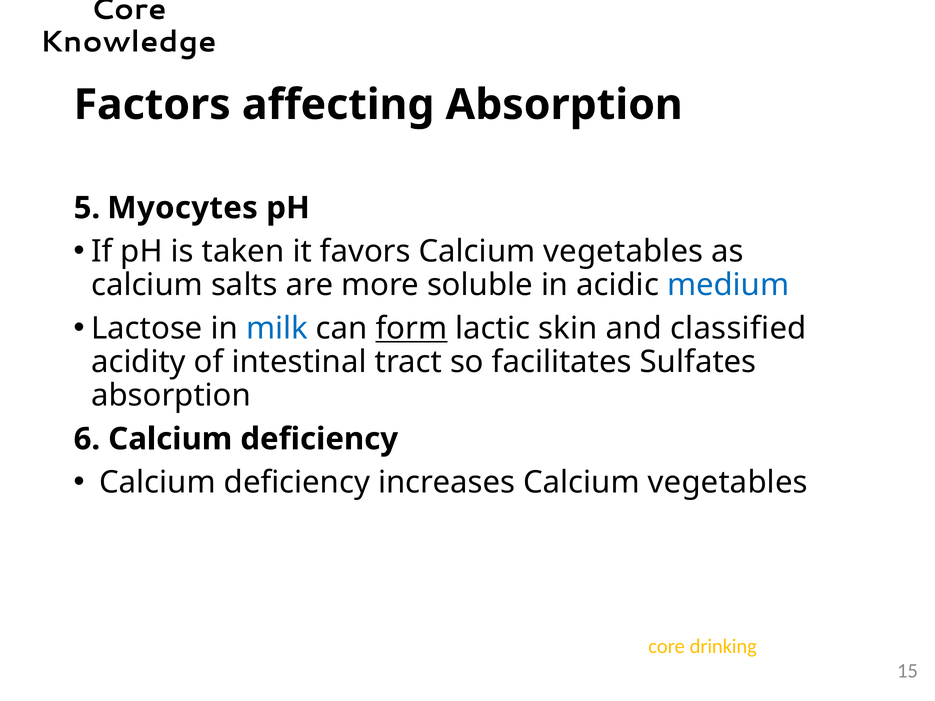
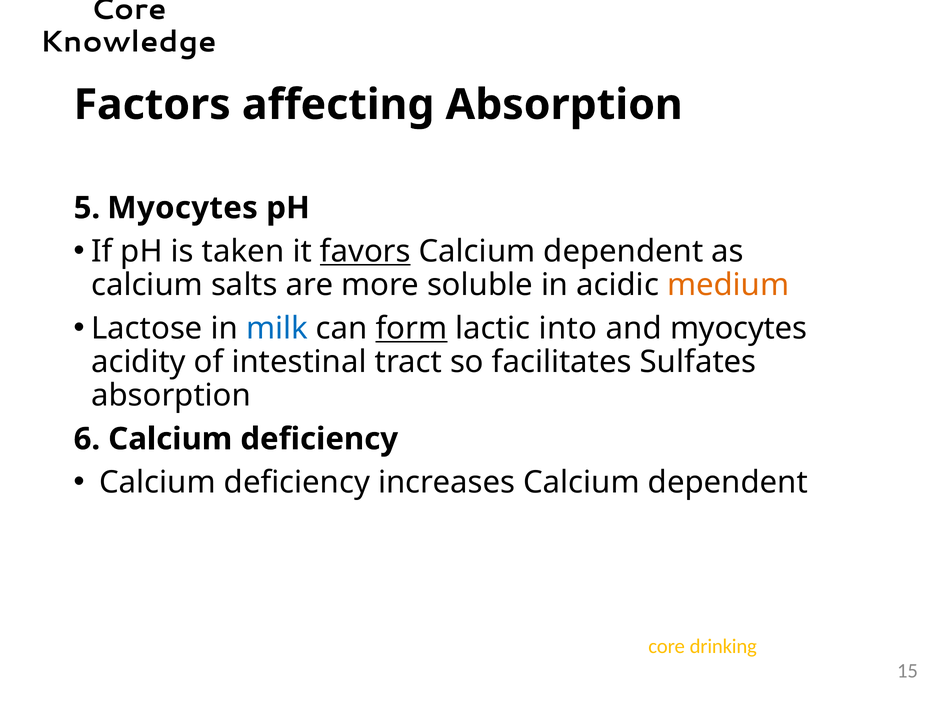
favors underline: none -> present
vegetables at (623, 251): vegetables -> dependent
medium colour: blue -> orange
skin: skin -> into
and classified: classified -> myocytes
increases Calcium vegetables: vegetables -> dependent
